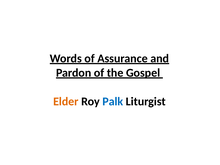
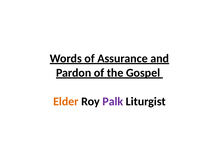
Palk colour: blue -> purple
